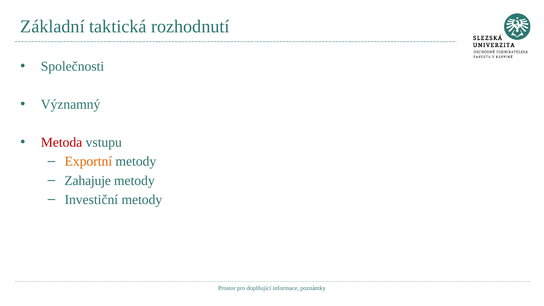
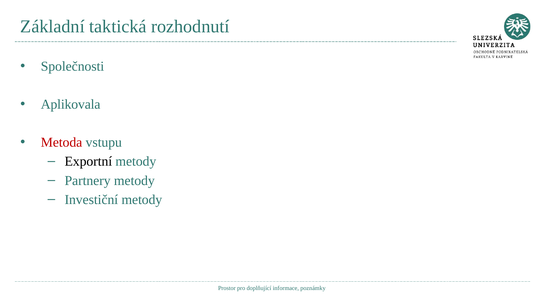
Významný: Významný -> Aplikovala
Exportní colour: orange -> black
Zahajuje: Zahajuje -> Partnery
